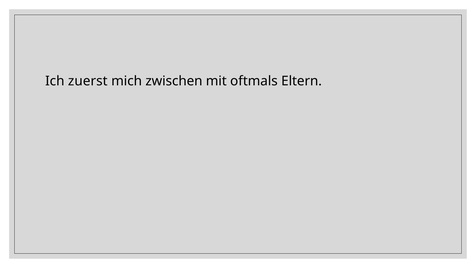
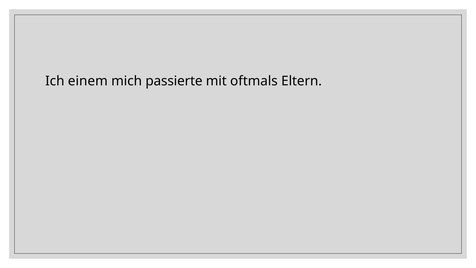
zuerst: zuerst -> einem
zwischen: zwischen -> passierte
